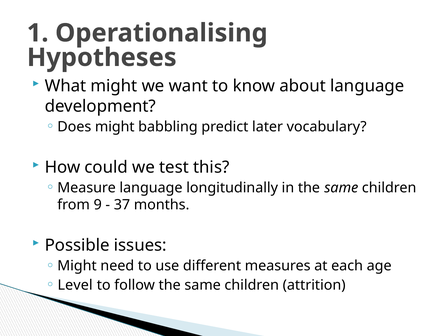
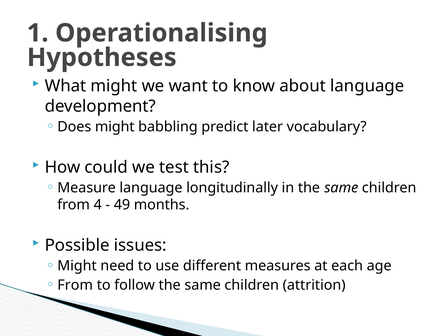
9: 9 -> 4
37: 37 -> 49
Level at (75, 285): Level -> From
